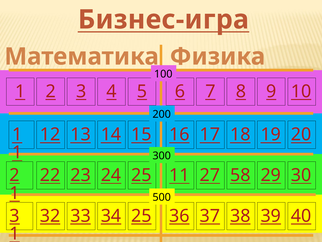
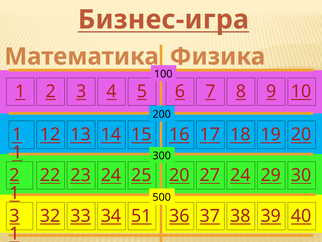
25 11: 11 -> 20
27 58: 58 -> 24
34 25: 25 -> 51
